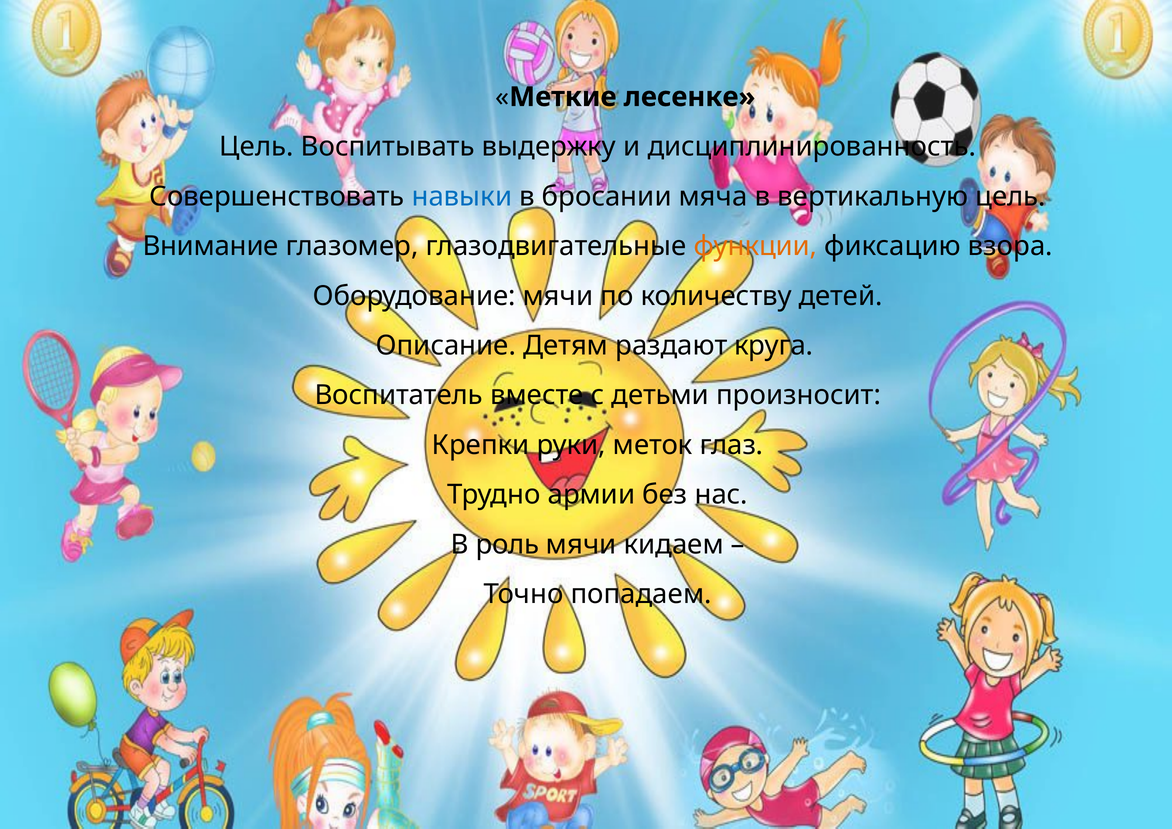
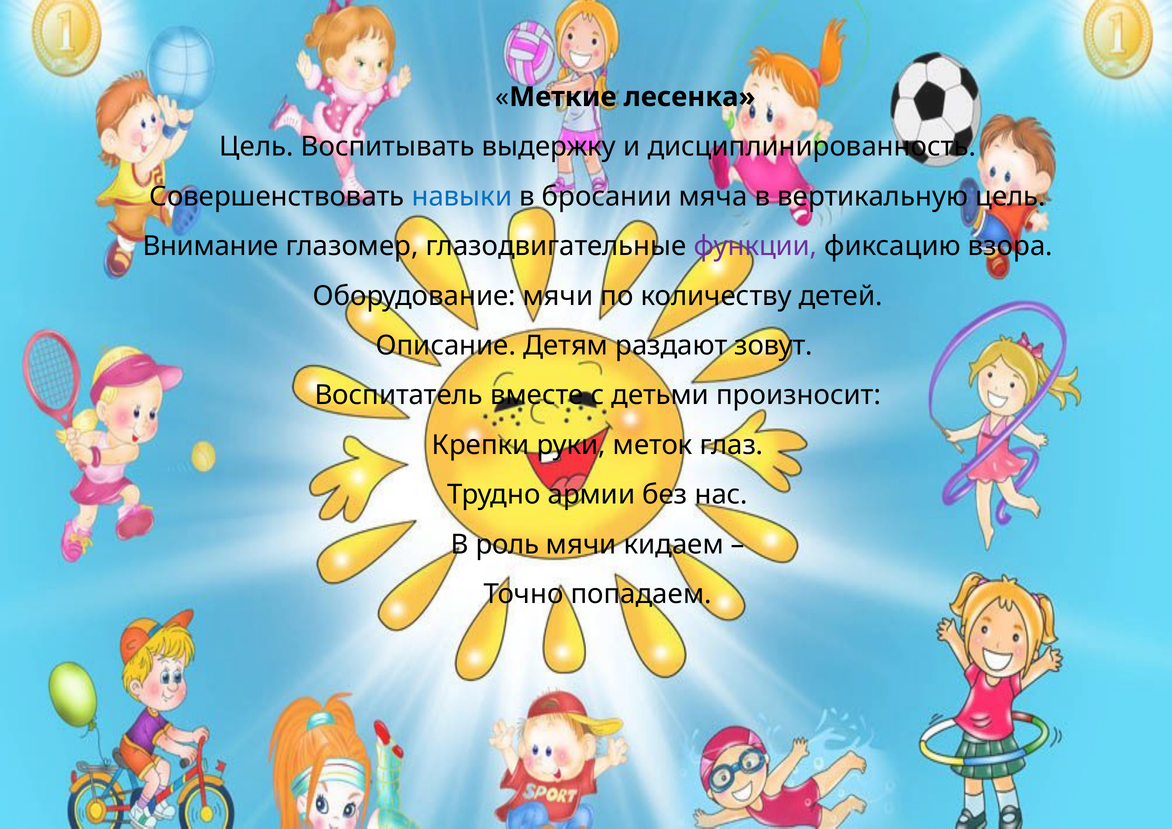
лесенке: лесенке -> лесенка
функции colour: orange -> purple
круга: круга -> зовут
